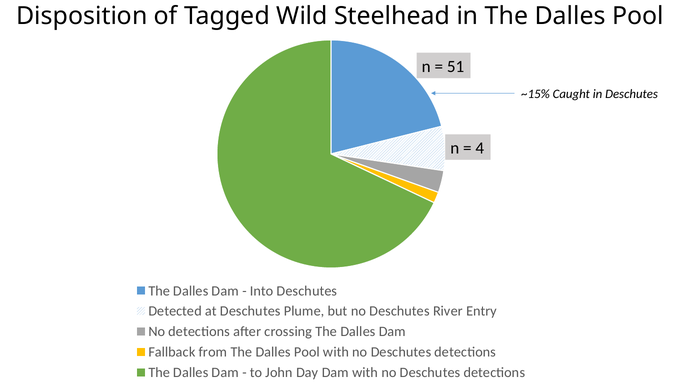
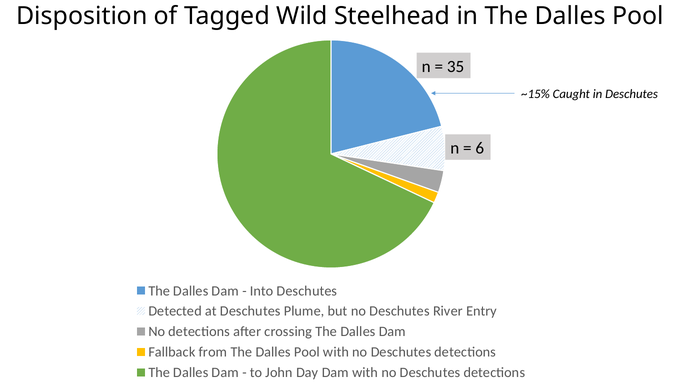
51: 51 -> 35
4: 4 -> 6
